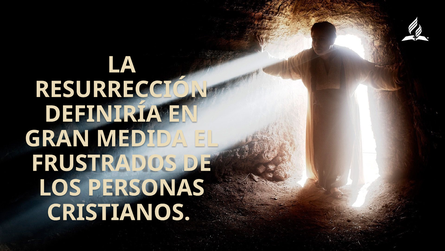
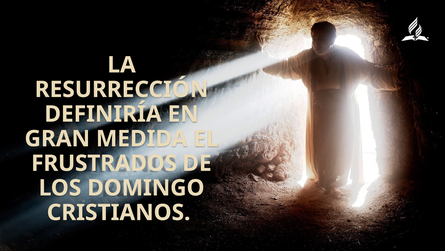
PERSONAS: PERSONAS -> DOMINGO
